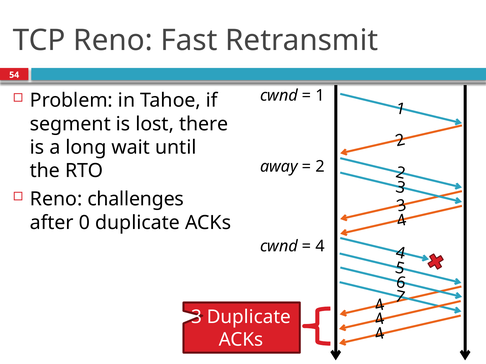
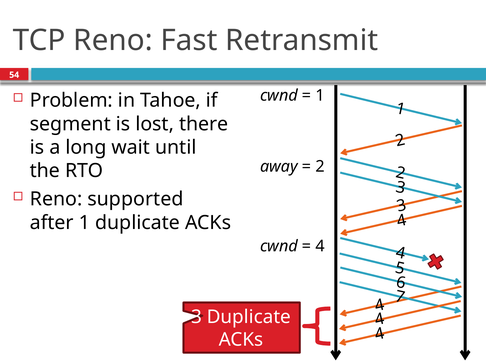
challenges: challenges -> supported
after 0: 0 -> 1
